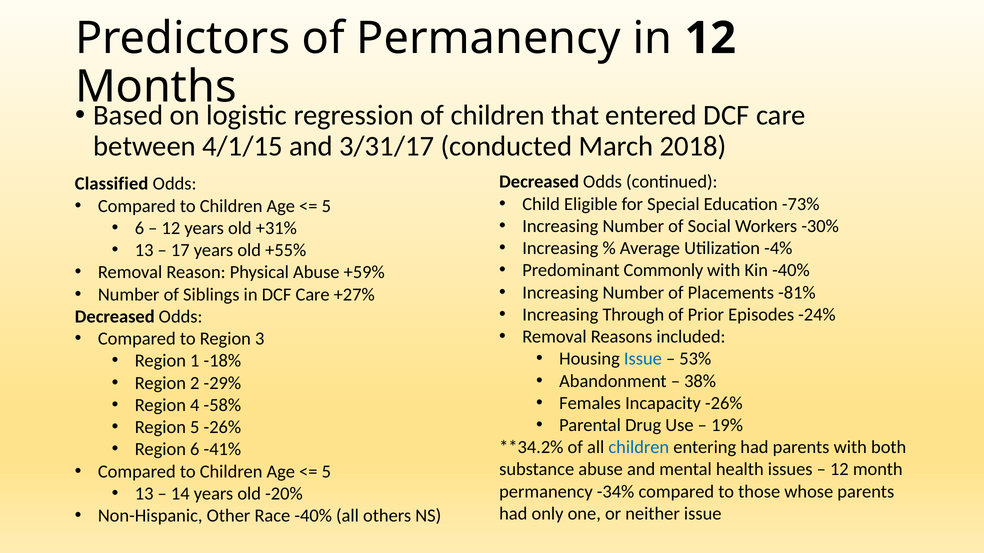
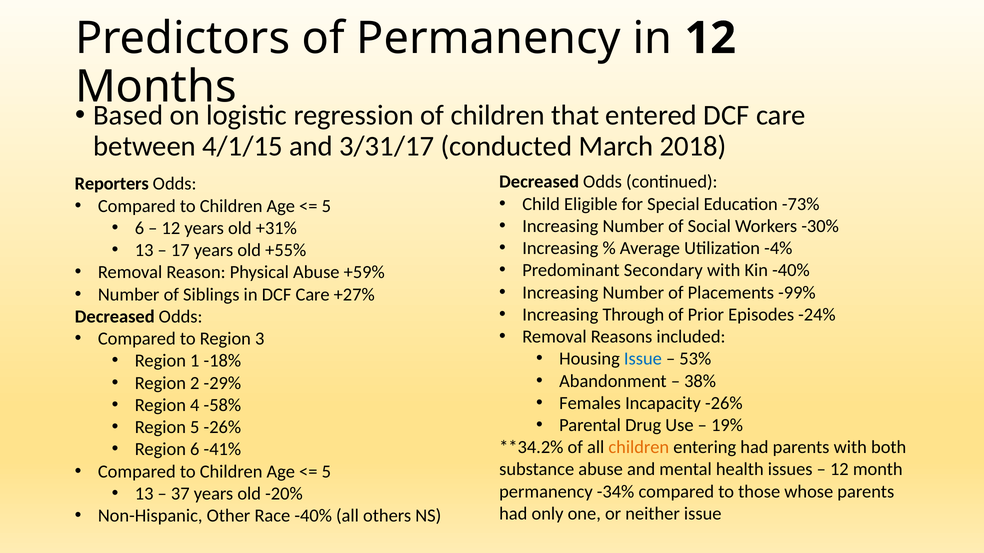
Classified: Classified -> Reporters
Commonly: Commonly -> Secondary
-81%: -81% -> -99%
children at (639, 448) colour: blue -> orange
14: 14 -> 37
